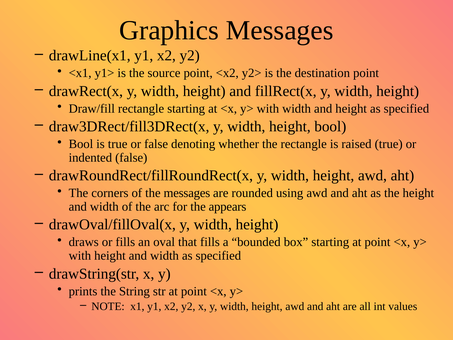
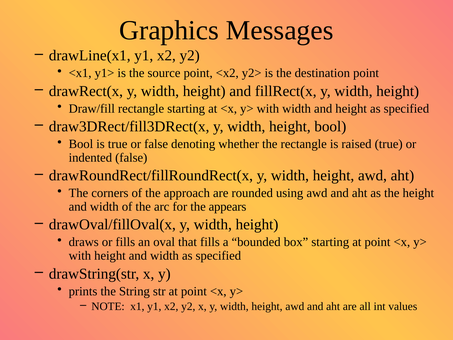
the messages: messages -> approach
